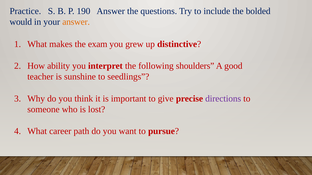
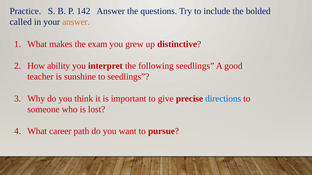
190: 190 -> 142
would: would -> called
following shoulders: shoulders -> seedlings
directions colour: purple -> blue
